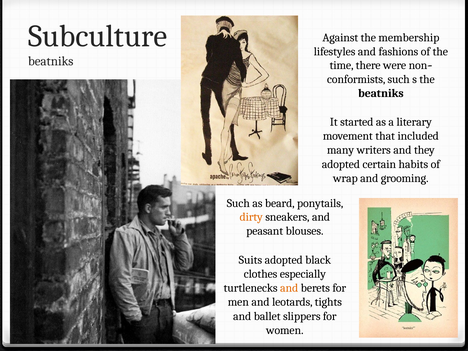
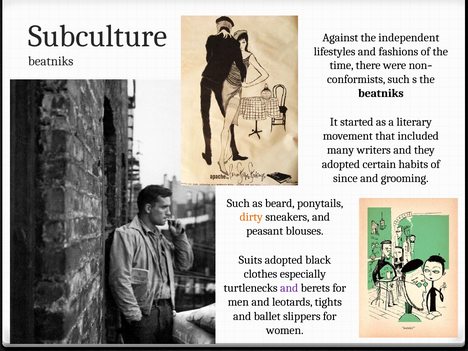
membership: membership -> independent
wrap: wrap -> since
and at (289, 288) colour: orange -> purple
